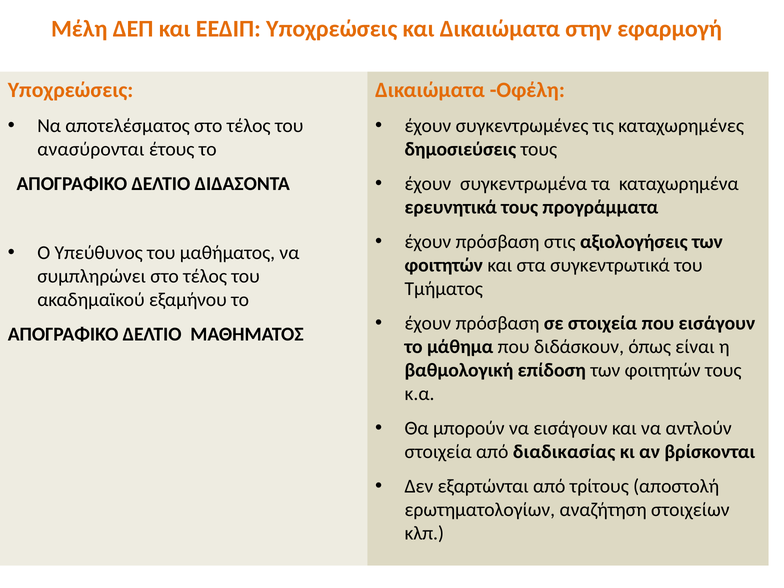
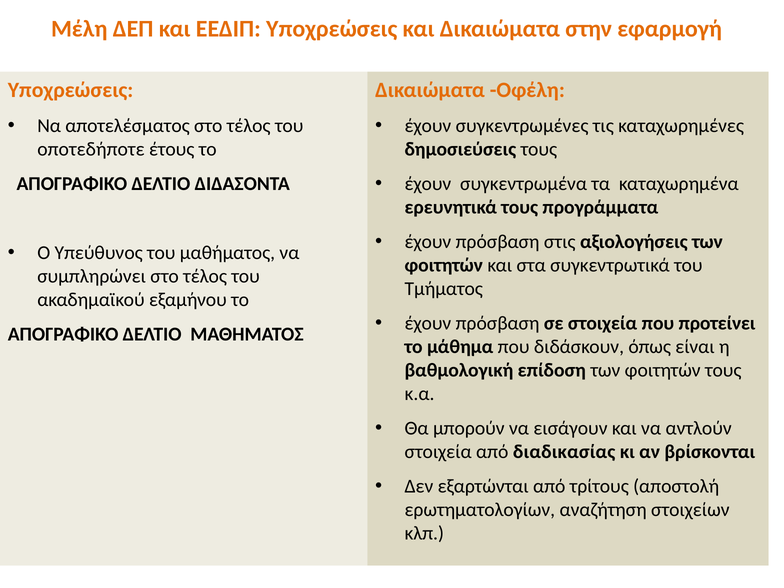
ανασύρονται: ανασύρονται -> οποτεδήποτε
που εισάγουν: εισάγουν -> προτείνει
